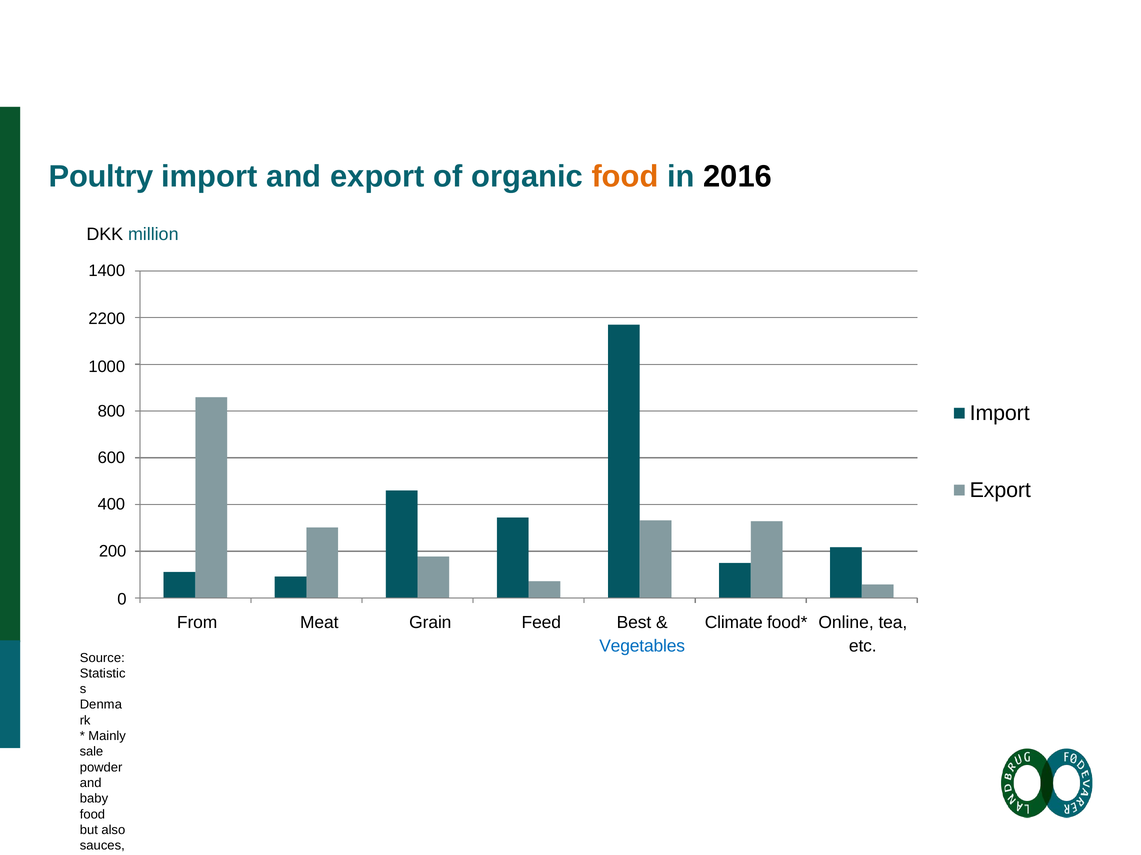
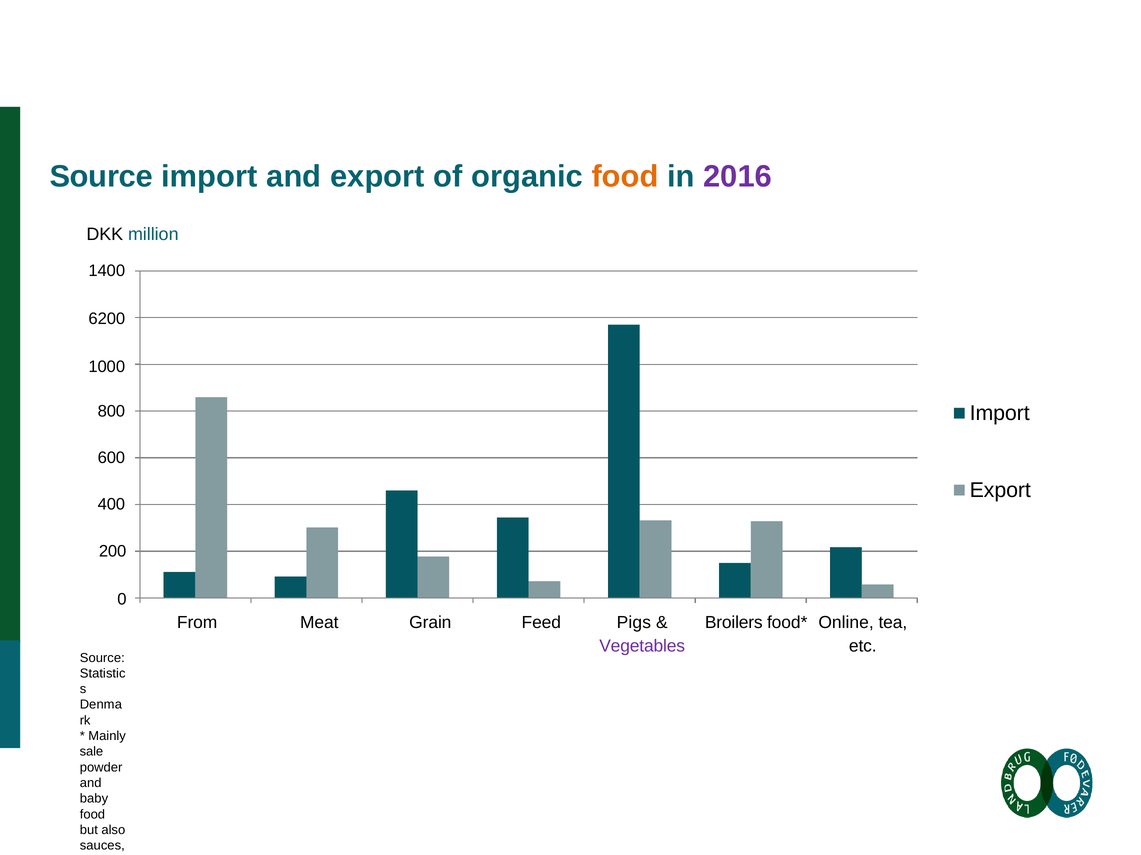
Poultry at (101, 177): Poultry -> Source
2016 colour: black -> purple
2200: 2200 -> 6200
Best: Best -> Pigs
Climate: Climate -> Broilers
Vegetables colour: blue -> purple
